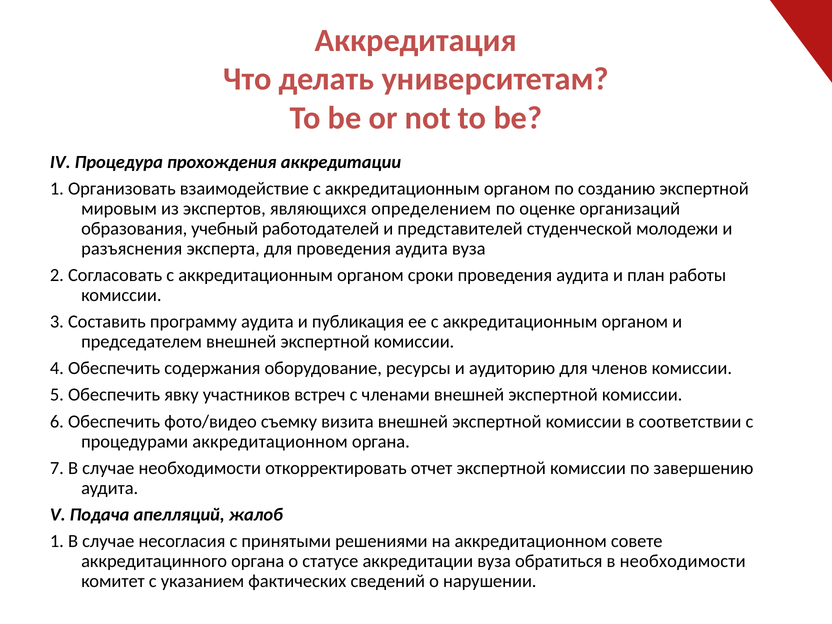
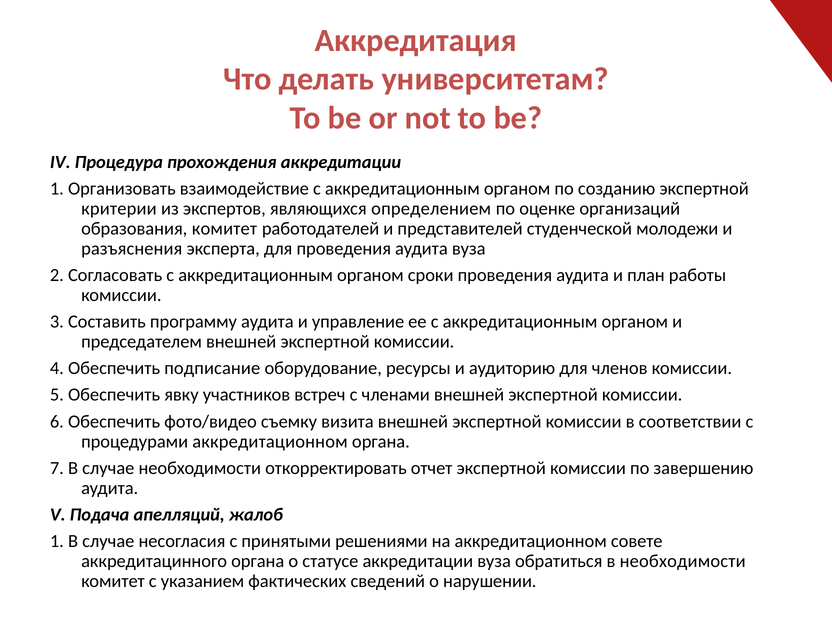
мировым: мировым -> критерии
образования учебный: учебный -> комитет
публикация: публикация -> управление
содержания: содержания -> подписание
